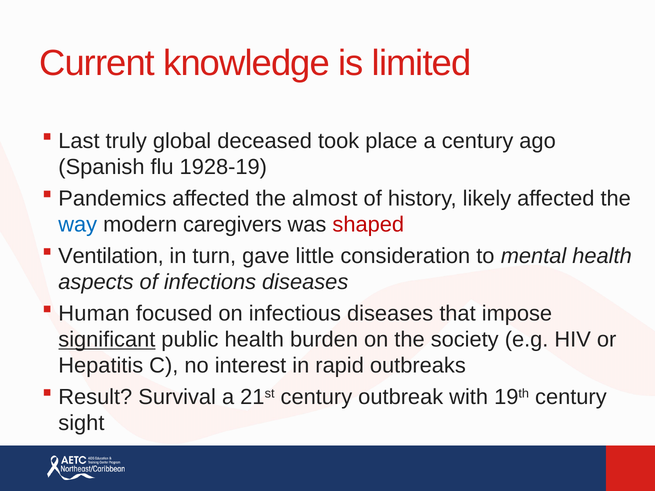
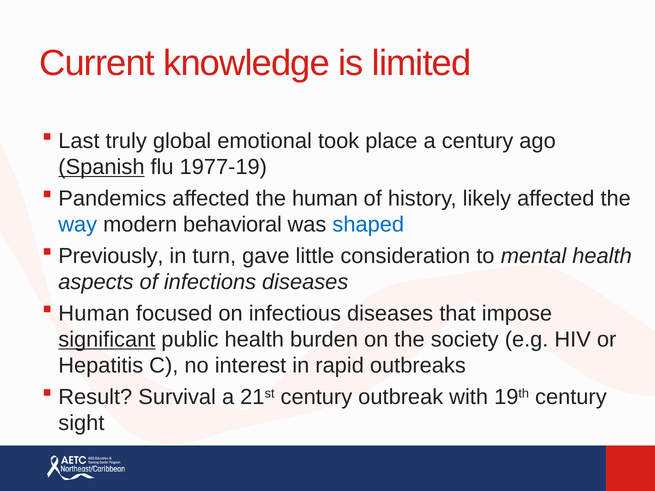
deceased: deceased -> emotional
Spanish underline: none -> present
1928-19: 1928-19 -> 1977-19
the almost: almost -> human
caregivers: caregivers -> behavioral
shaped colour: red -> blue
Ventilation: Ventilation -> Previously
